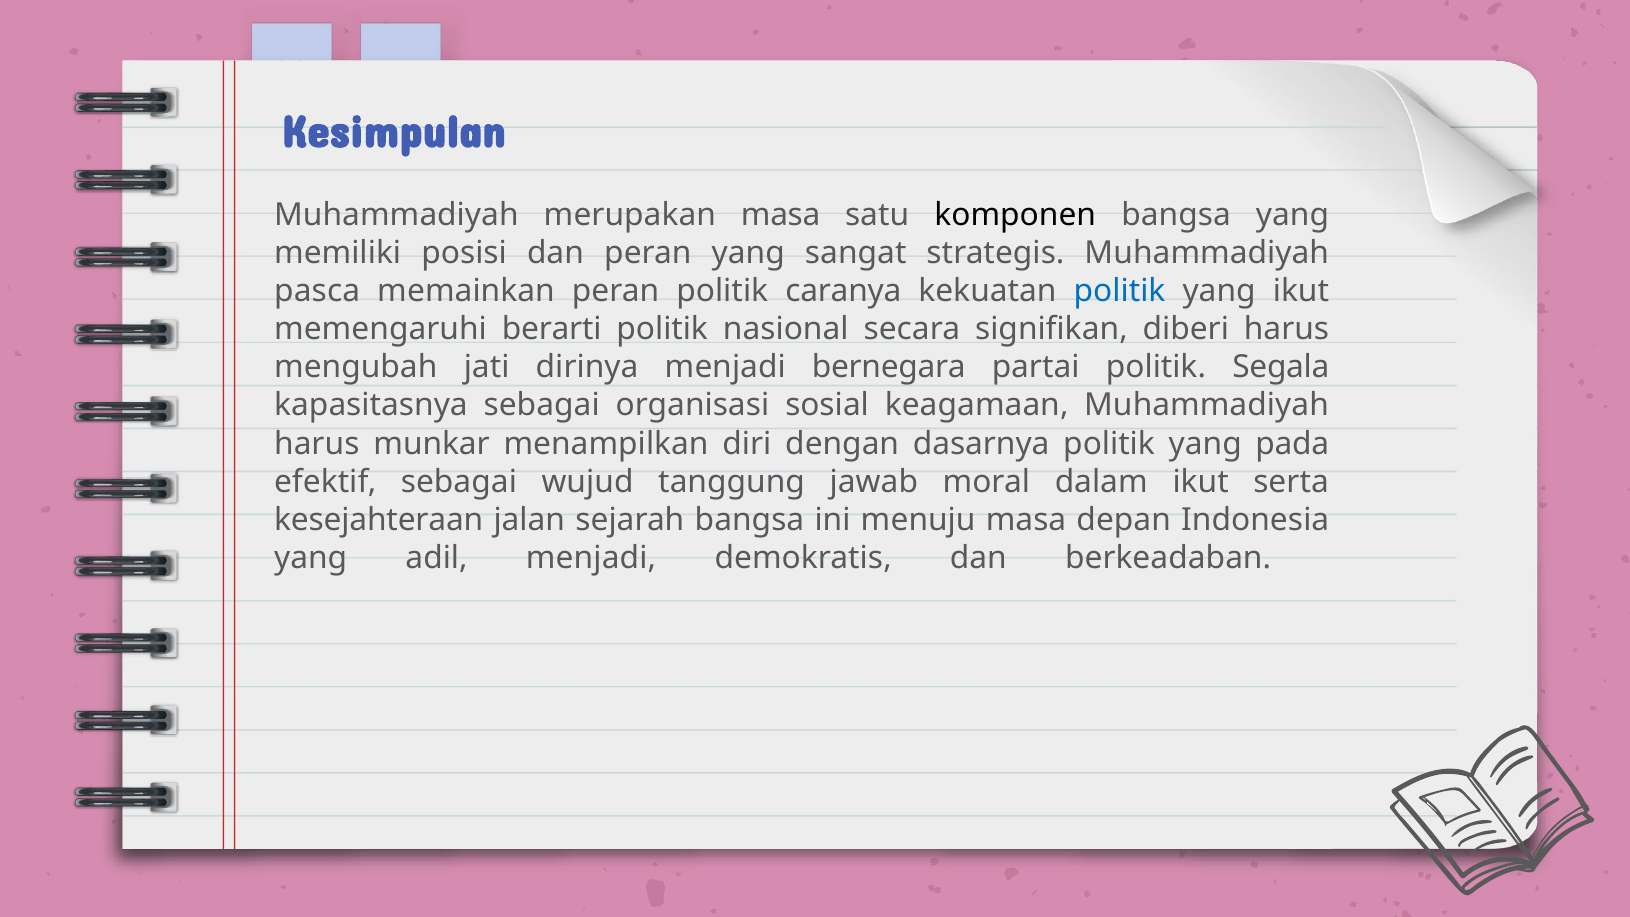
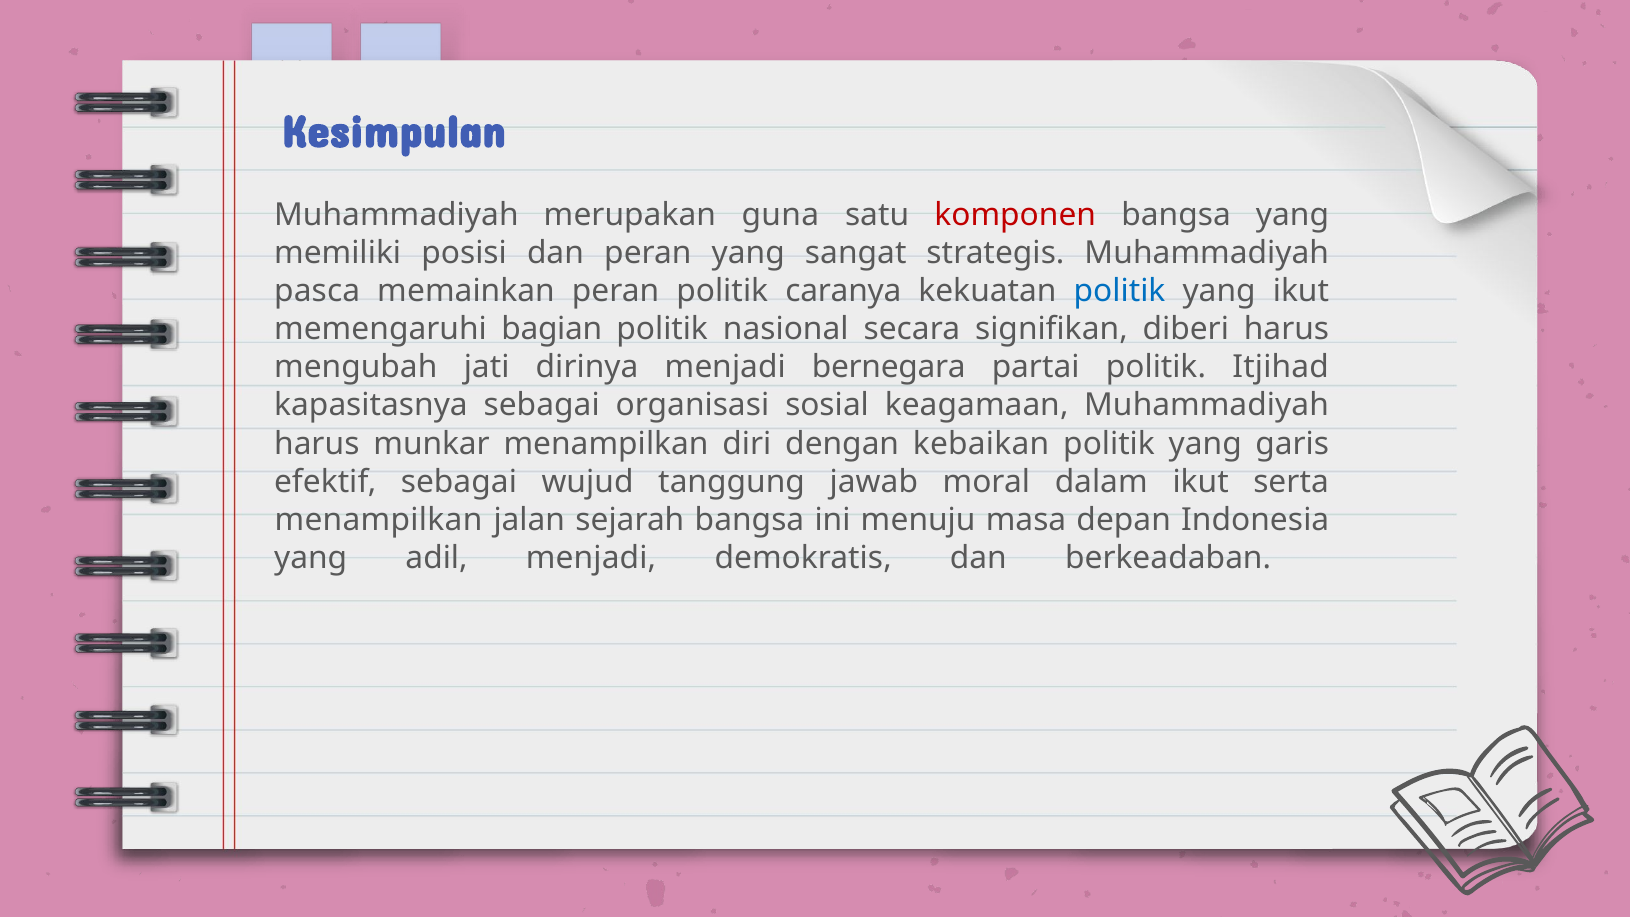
merupakan masa: masa -> guna
komponen colour: black -> red
berarti: berarti -> bagian
Segala: Segala -> Itjihad
dasarnya: dasarnya -> kebaikan
pada: pada -> garis
kesejahteraan at (379, 520): kesejahteraan -> menampilkan
